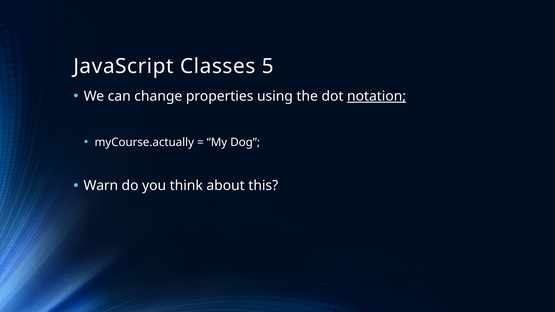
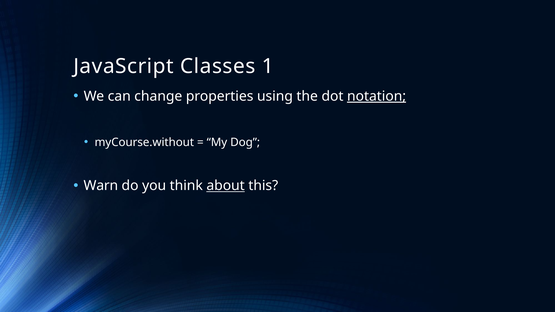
5: 5 -> 1
myCourse.actually: myCourse.actually -> myCourse.without
about underline: none -> present
